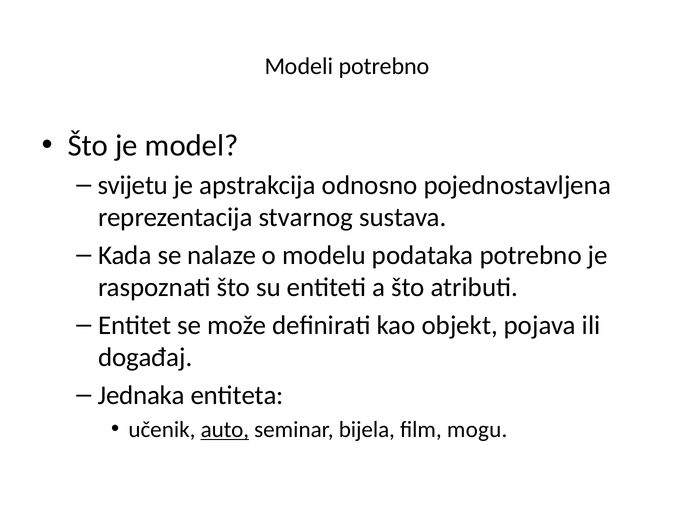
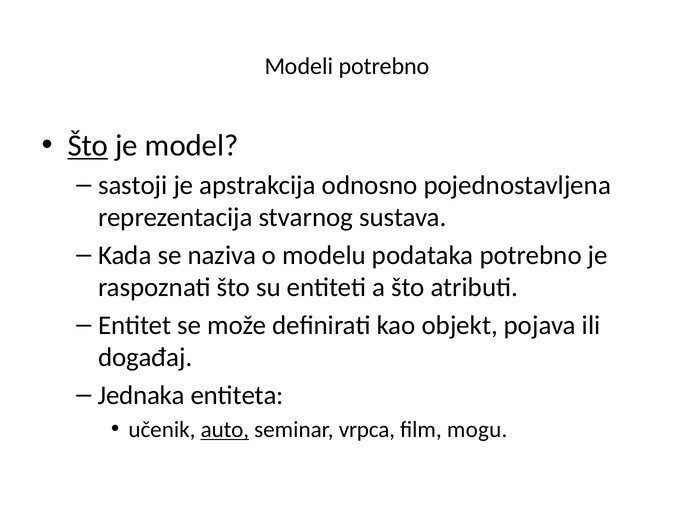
Što at (88, 146) underline: none -> present
svijetu: svijetu -> sastoji
nalaze: nalaze -> naziva
bijela: bijela -> vrpca
